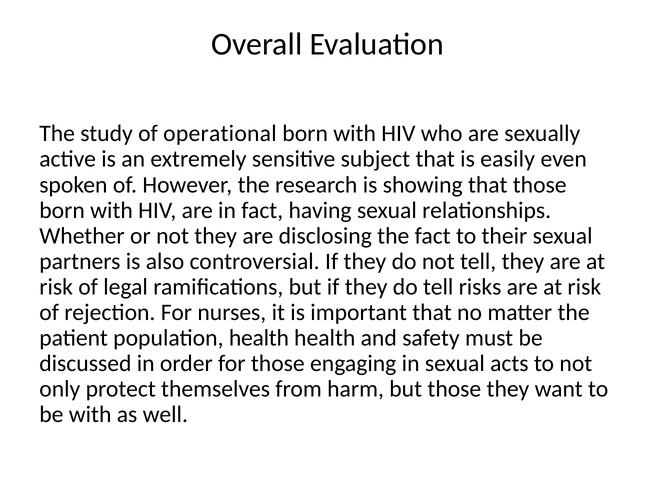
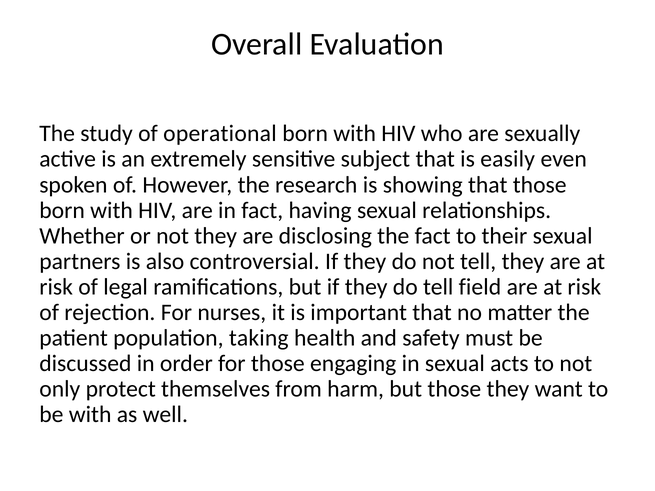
risks: risks -> field
population health: health -> taking
